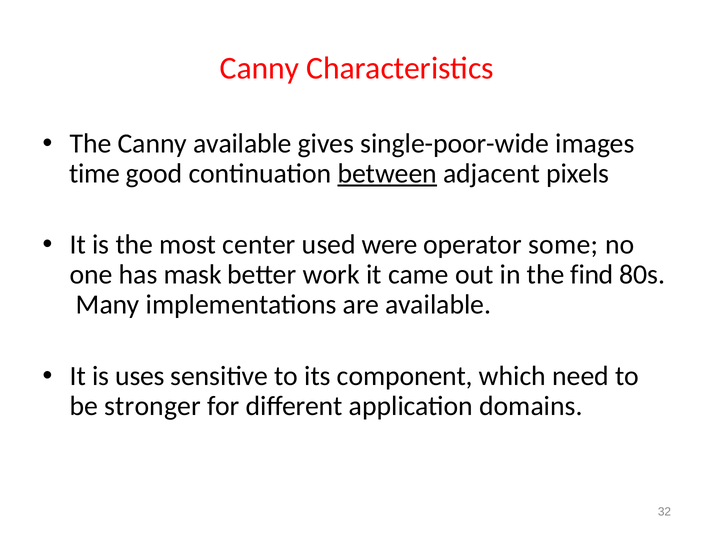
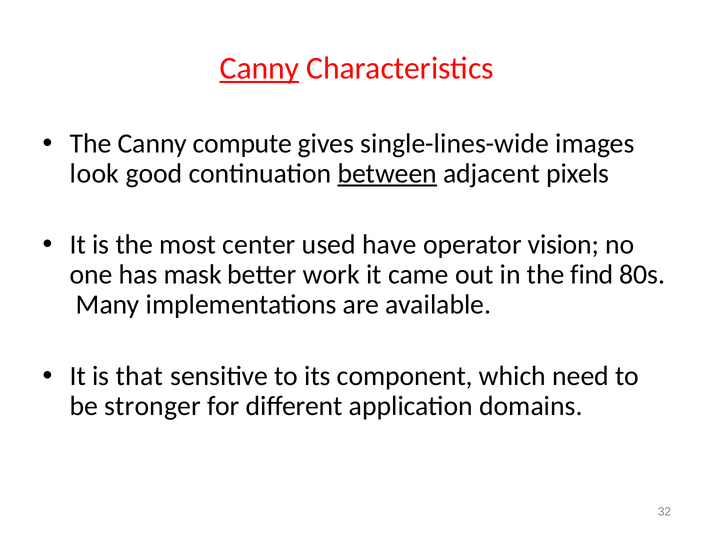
Canny at (259, 68) underline: none -> present
Canny available: available -> compute
single-poor-wide: single-poor-wide -> single-lines-wide
time: time -> look
were: were -> have
some: some -> vision
uses: uses -> that
